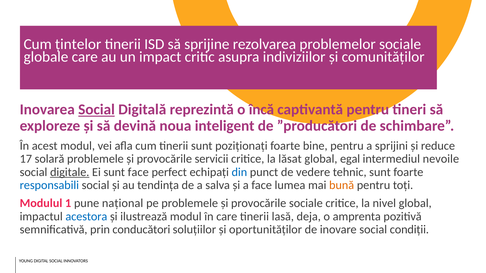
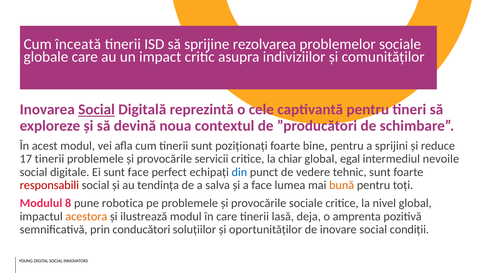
țintelor: țintelor -> înceată
încă: încă -> cele
inteligent: inteligent -> contextul
17 solară: solară -> tinerii
lăsat: lăsat -> chiar
digitale underline: present -> none
responsabili colour: blue -> red
1: 1 -> 8
național: național -> robotica
acestora colour: blue -> orange
